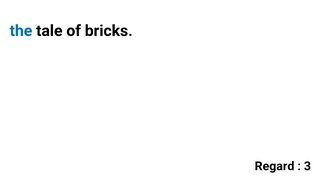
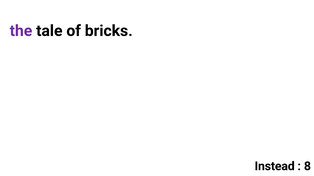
the colour: blue -> purple
Regard: Regard -> Instead
3: 3 -> 8
